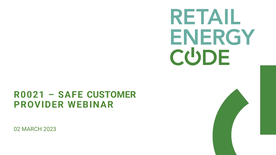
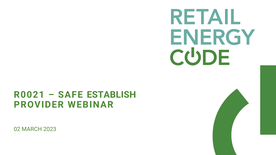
CUSTOMER: CUSTOMER -> ESTABLISH
